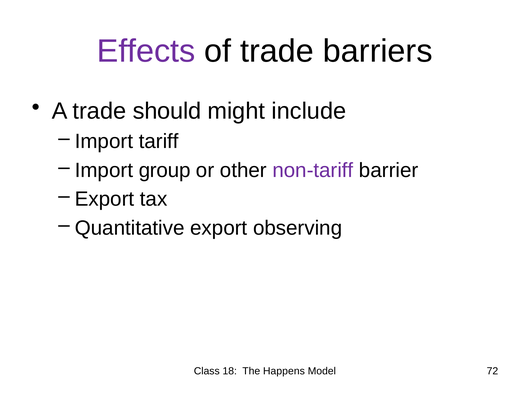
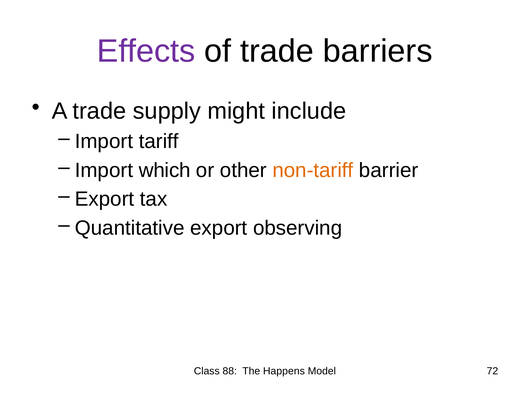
should: should -> supply
group: group -> which
non-tariff colour: purple -> orange
18: 18 -> 88
